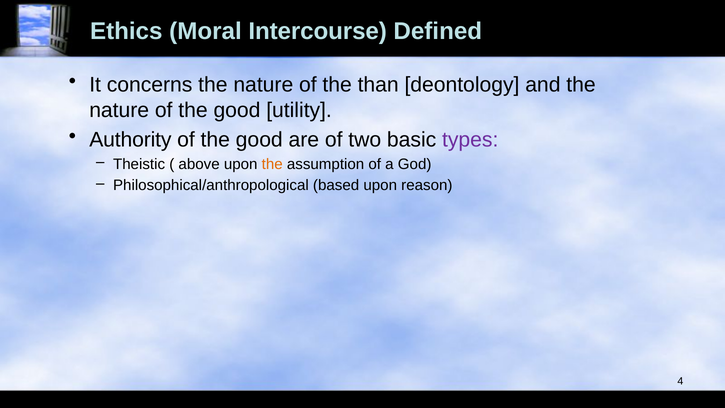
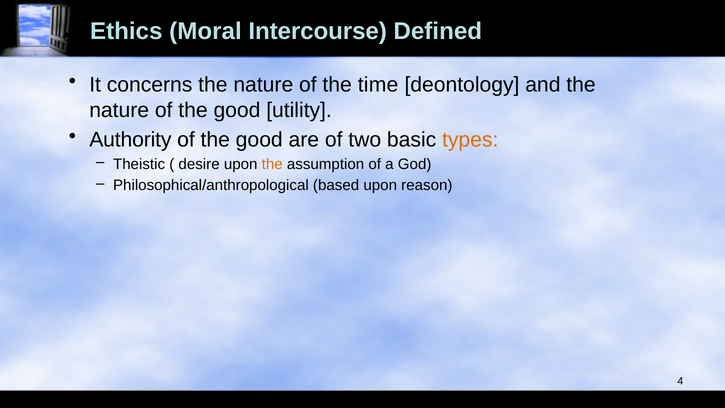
than: than -> time
types colour: purple -> orange
above: above -> desire
